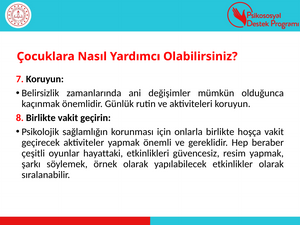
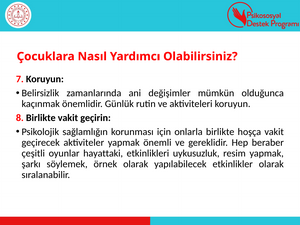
güvencesiz: güvencesiz -> uykusuzluk
